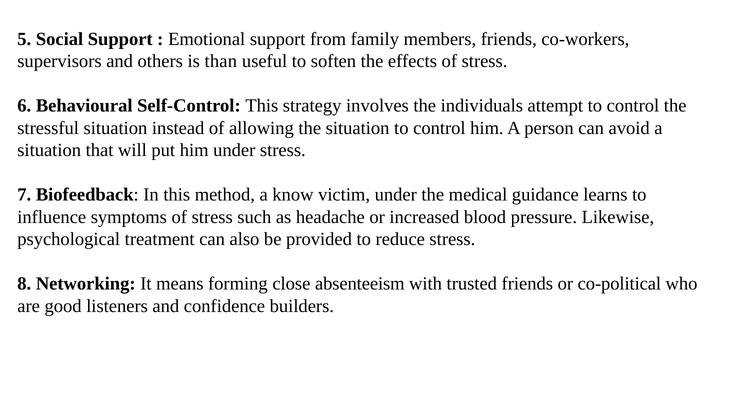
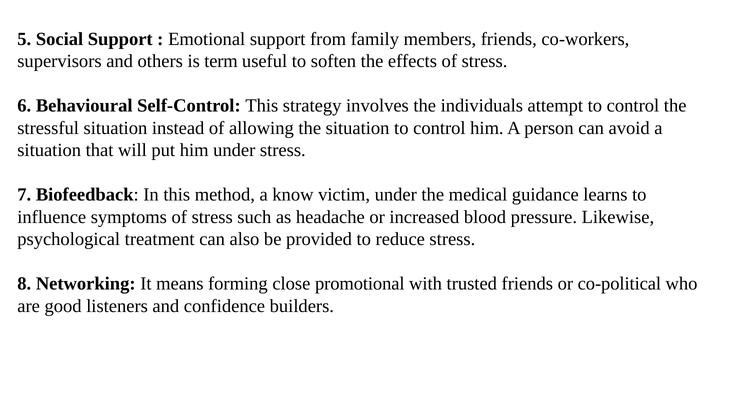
than: than -> term
absenteeism: absenteeism -> promotional
